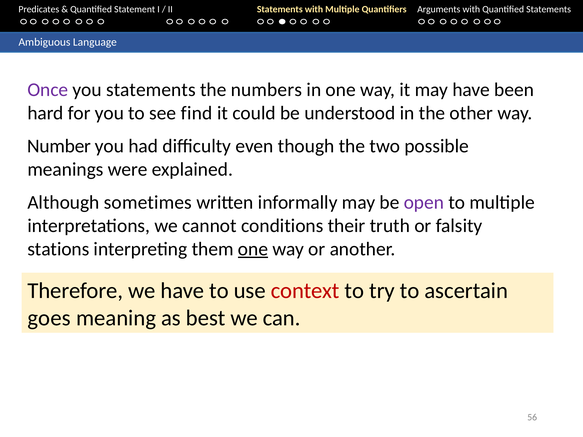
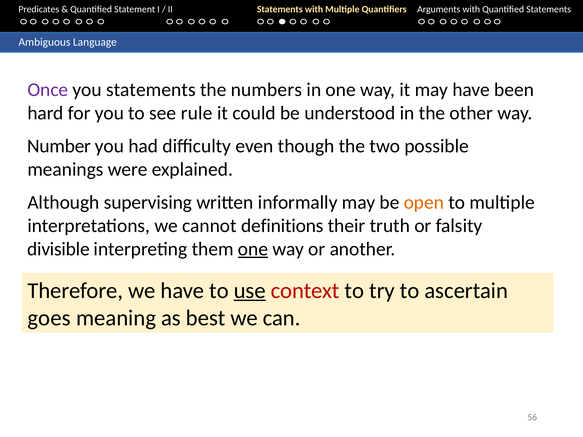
find: find -> rule
sometimes: sometimes -> supervising
open colour: purple -> orange
conditions: conditions -> definitions
stations: stations -> divisible
use underline: none -> present
